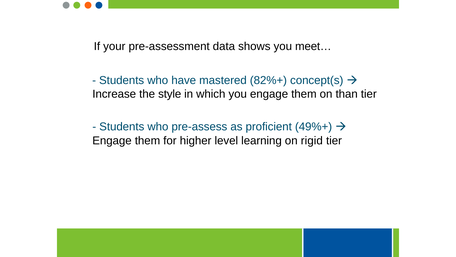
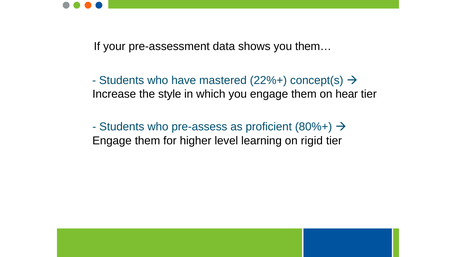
meet…: meet… -> them…
82%+: 82%+ -> 22%+
than: than -> hear
49%+: 49%+ -> 80%+
